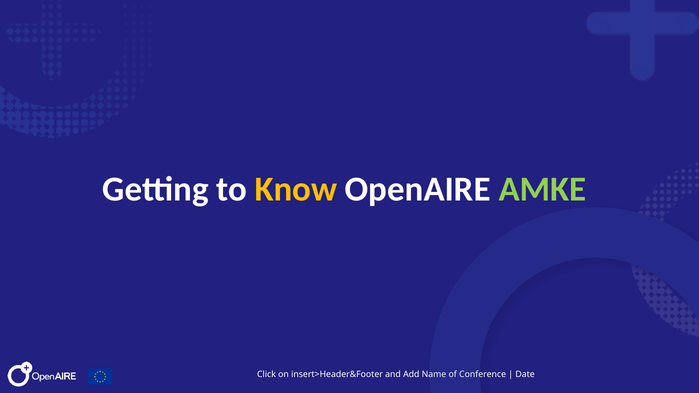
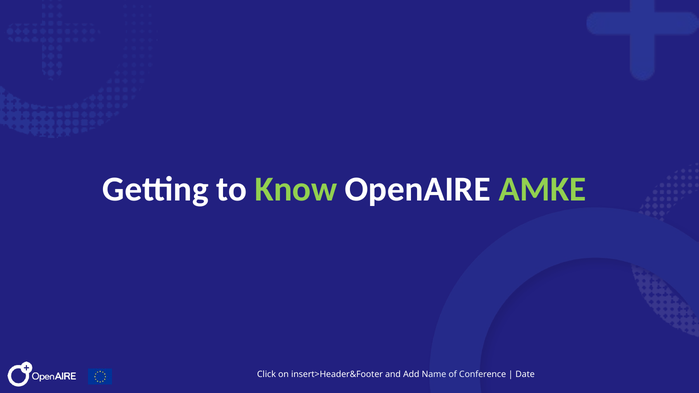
Know colour: yellow -> light green
